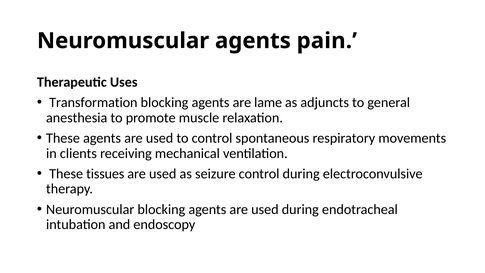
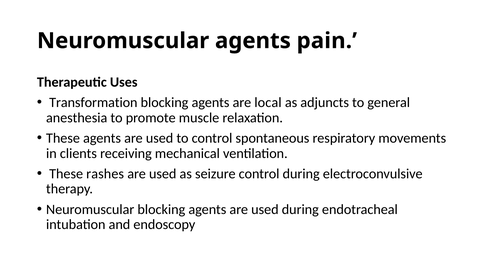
lame: lame -> local
tissues: tissues -> rashes
